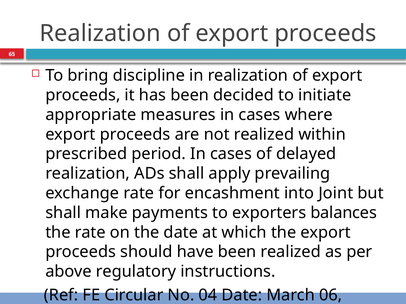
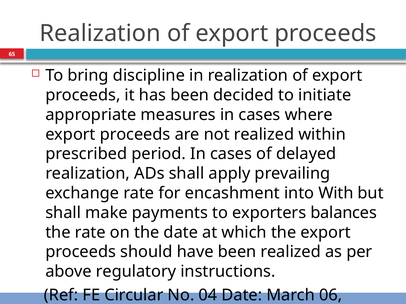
Joint: Joint -> With
